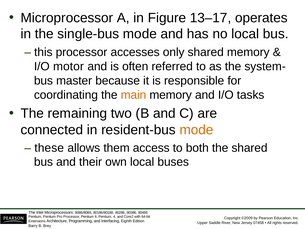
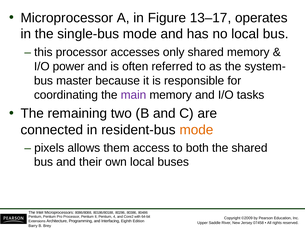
motor: motor -> power
main colour: orange -> purple
these: these -> pixels
